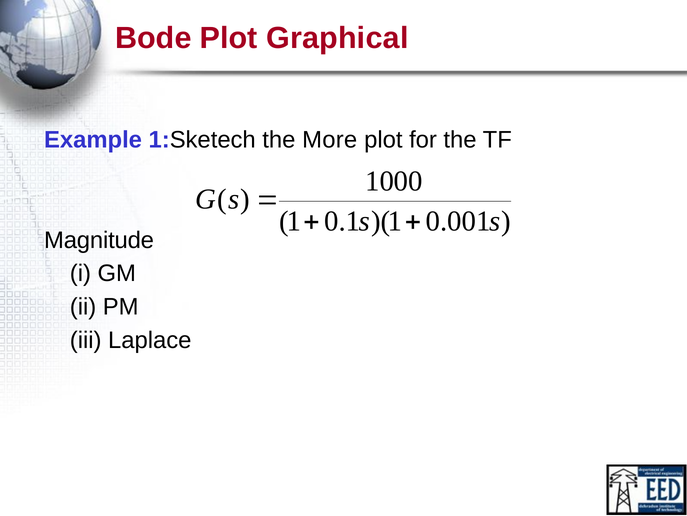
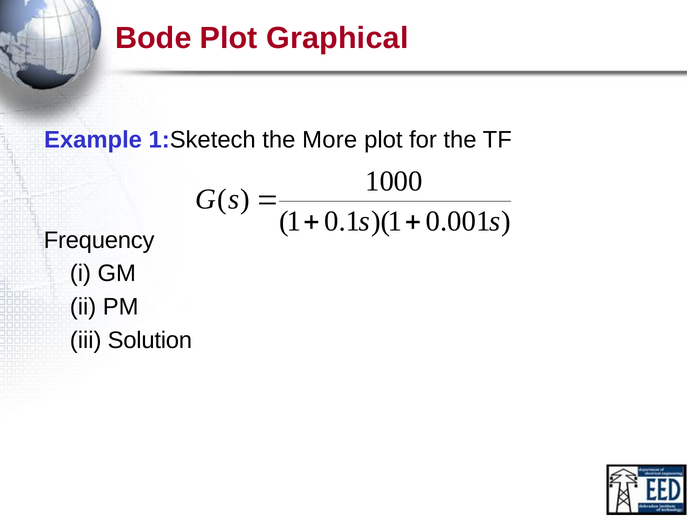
Magnitude: Magnitude -> Frequency
Laplace: Laplace -> Solution
